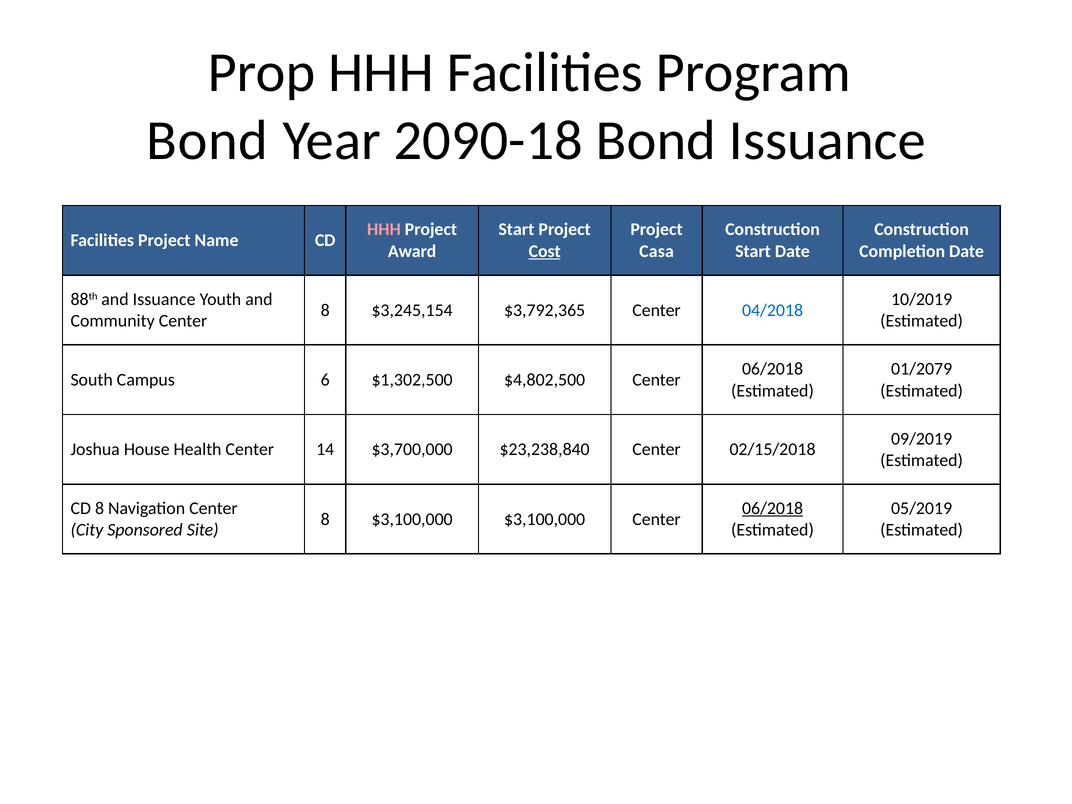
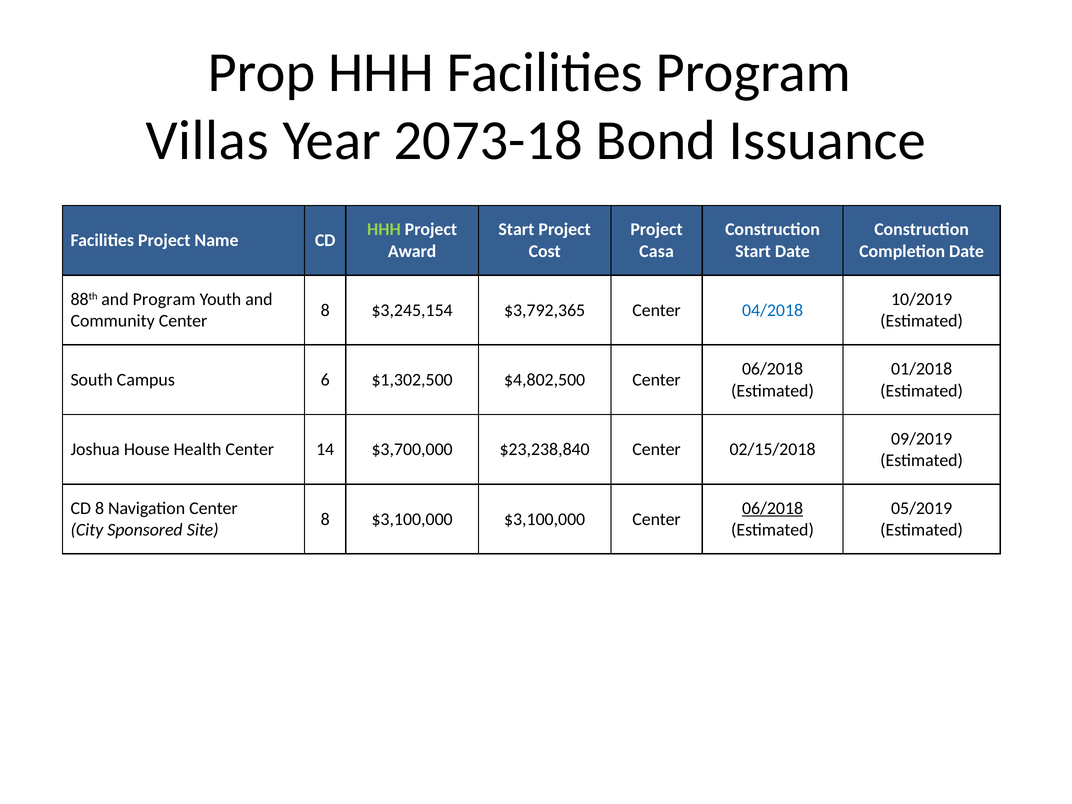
Bond at (207, 141): Bond -> Villas
2090-18: 2090-18 -> 2073-18
HHH at (384, 230) colour: pink -> light green
Cost underline: present -> none
and Issuance: Issuance -> Program
01/2079: 01/2079 -> 01/2018
